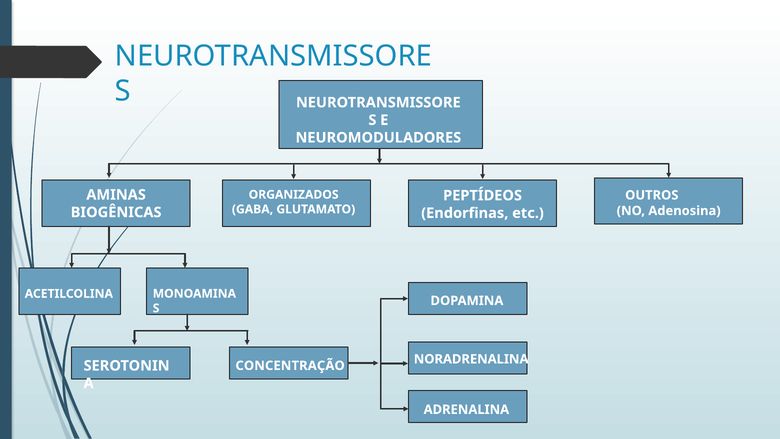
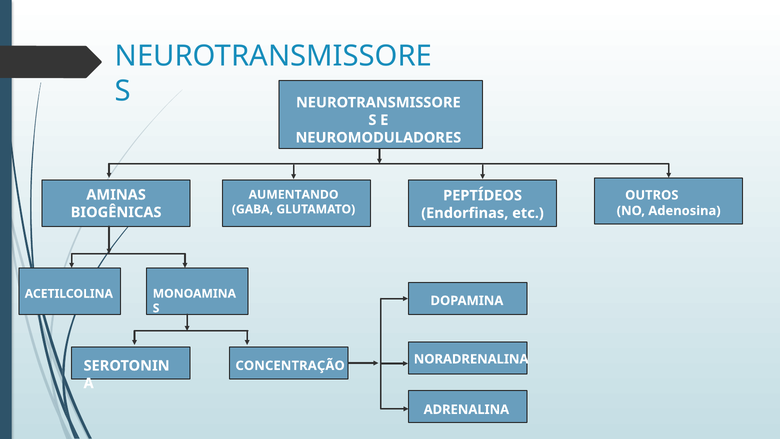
ORGANIZADOS: ORGANIZADOS -> AUMENTANDO
